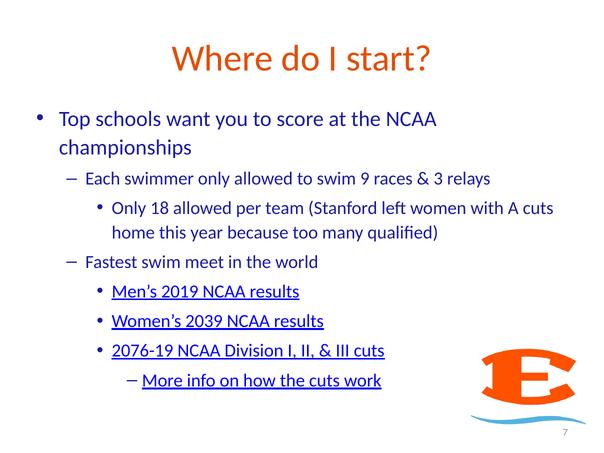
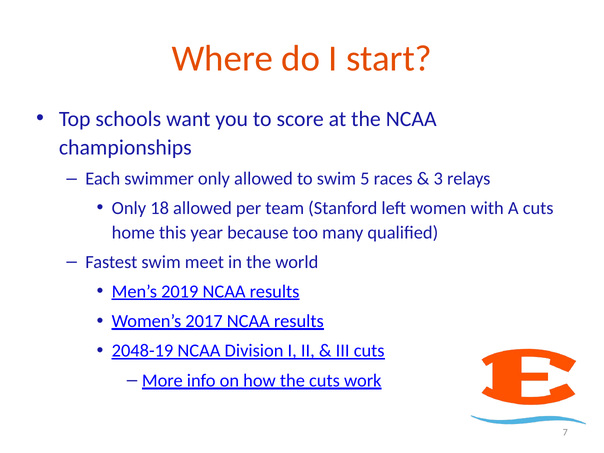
9: 9 -> 5
2039: 2039 -> 2017
2076-19: 2076-19 -> 2048-19
